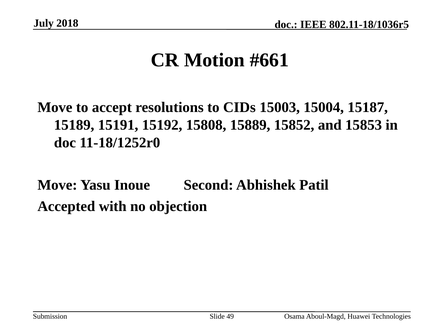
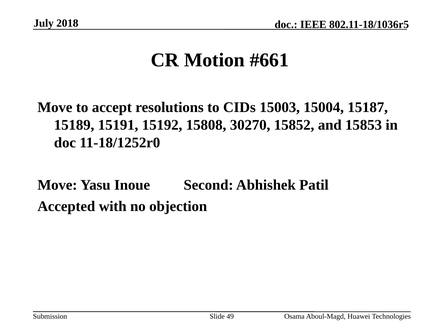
15889: 15889 -> 30270
